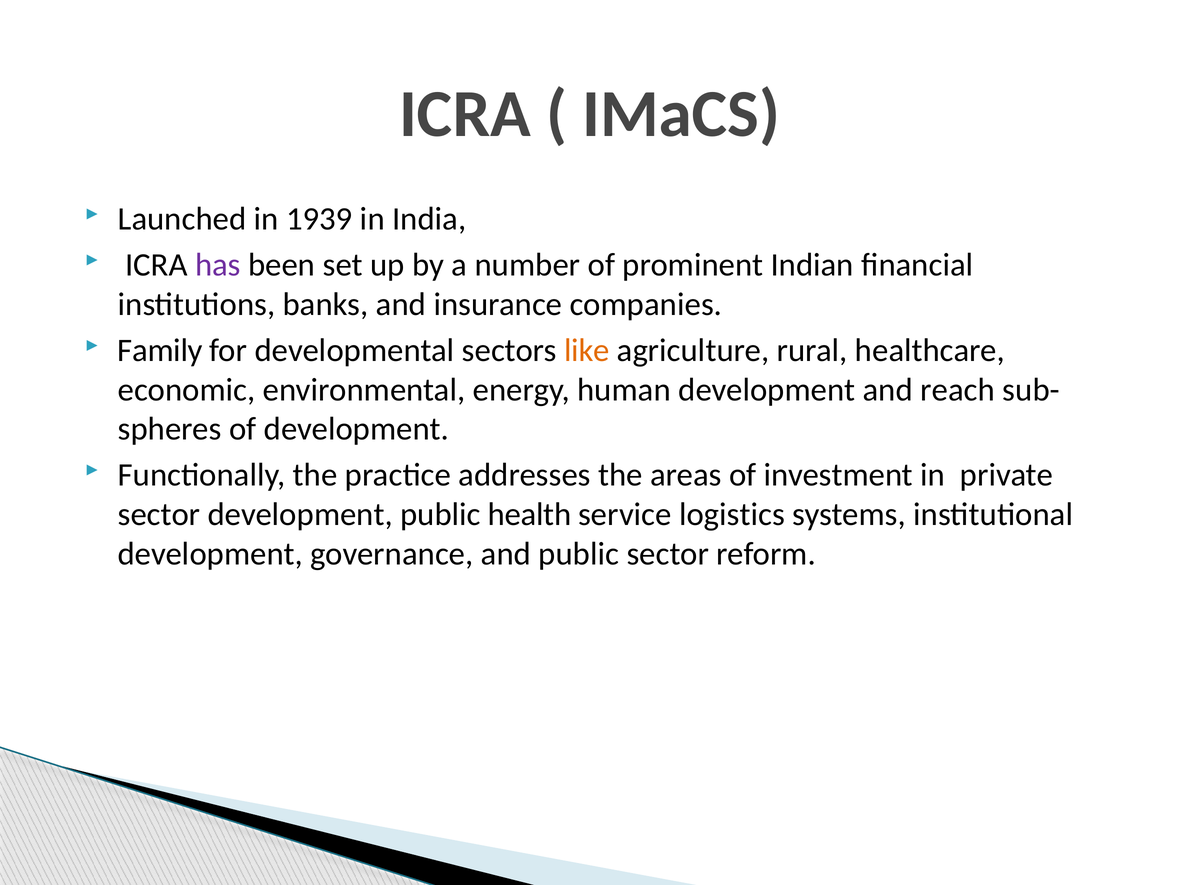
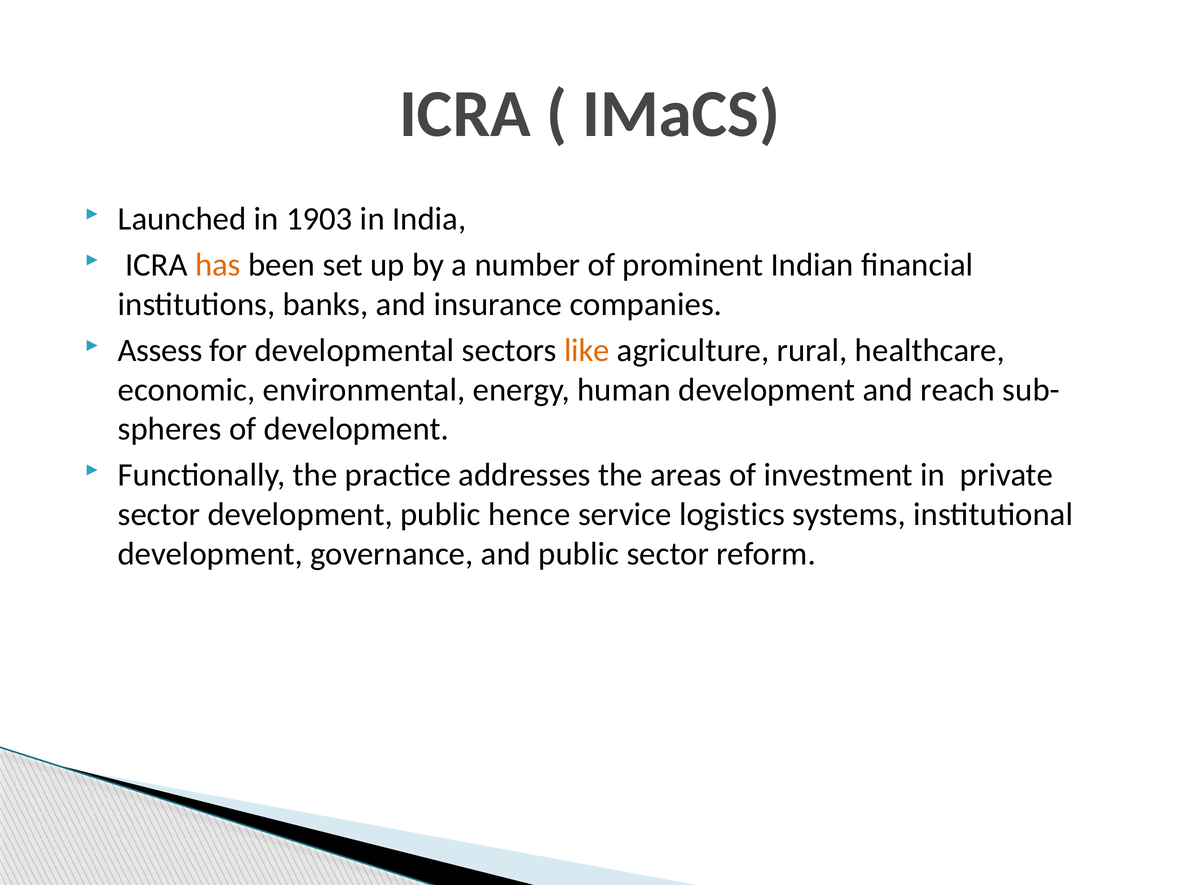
1939: 1939 -> 1903
has colour: purple -> orange
Family: Family -> Assess
health: health -> hence
